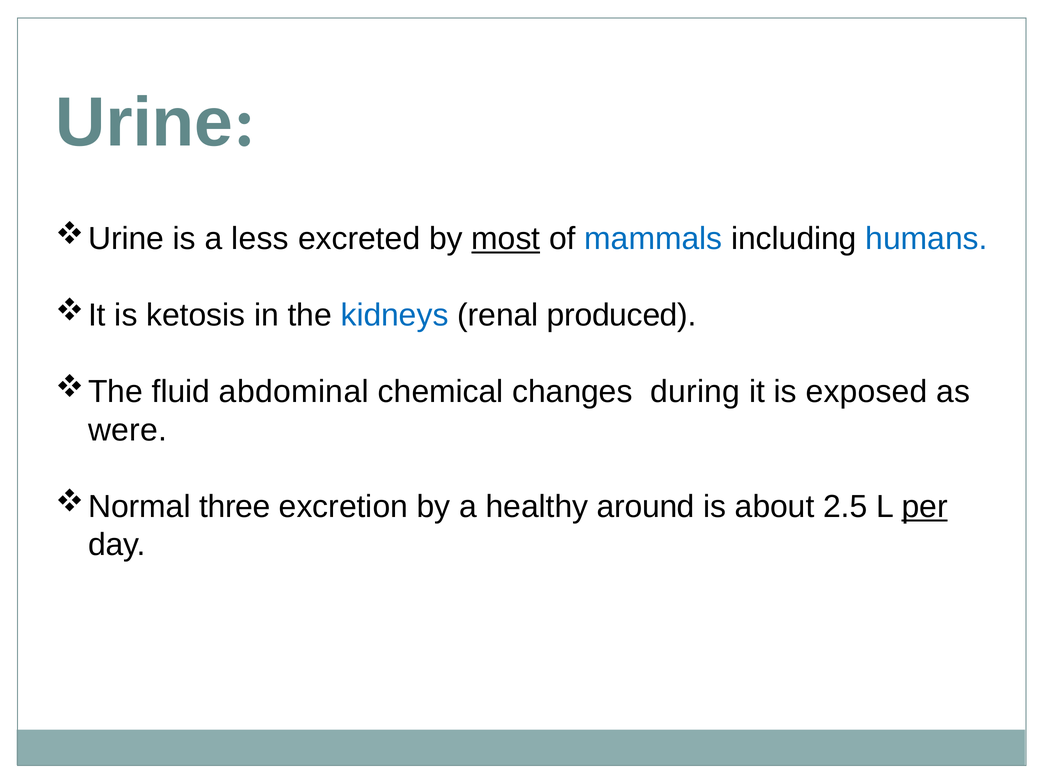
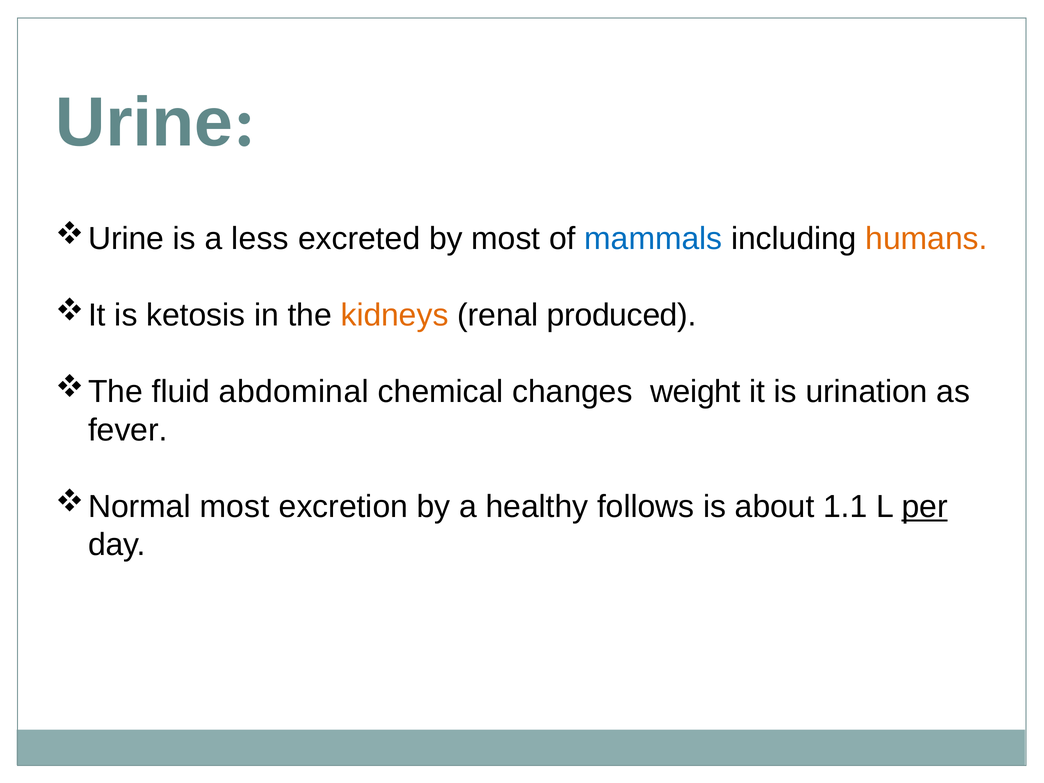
most at (506, 239) underline: present -> none
humans colour: blue -> orange
kidneys colour: blue -> orange
during: during -> weight
exposed: exposed -> urination
were: were -> fever
three at (235, 507): three -> most
around: around -> follows
2.5: 2.5 -> 1.1
